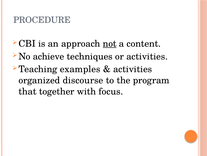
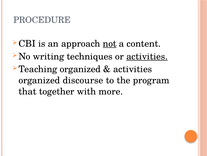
achieve: achieve -> writing
activities at (147, 56) underline: none -> present
examples at (80, 69): examples -> organized
focus: focus -> more
